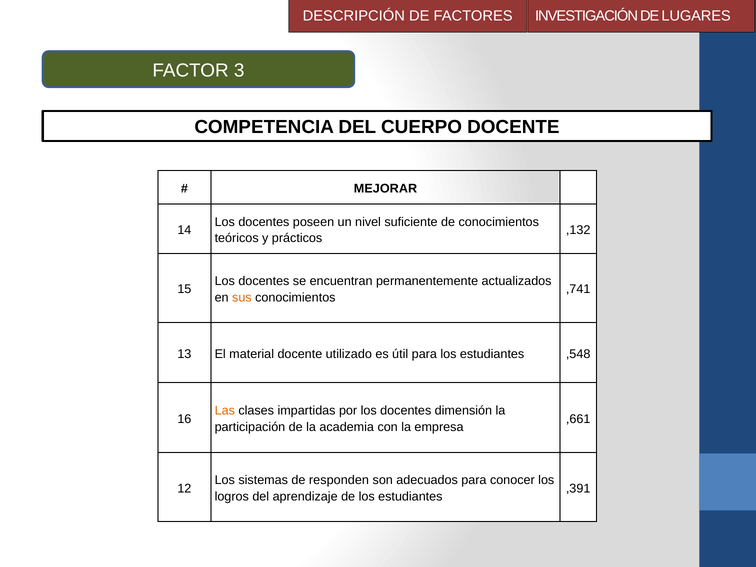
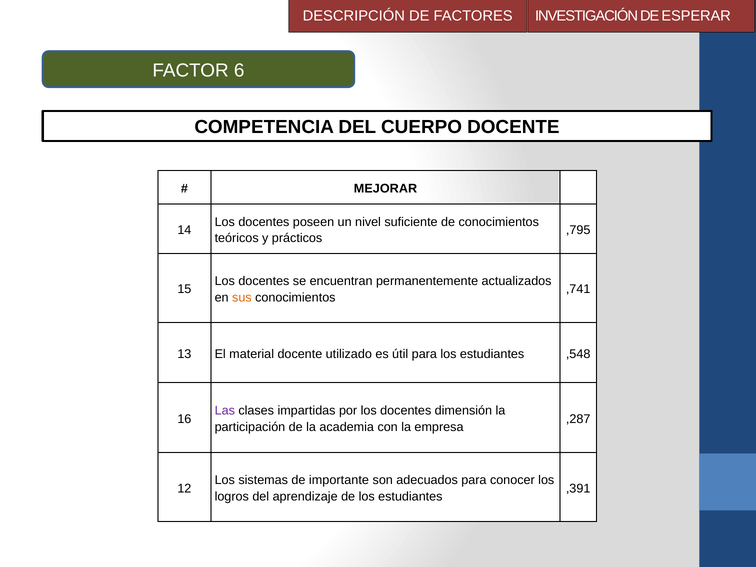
LUGARES: LUGARES -> ESPERAR
3: 3 -> 6
,132: ,132 -> ,795
Las colour: orange -> purple
,661: ,661 -> ,287
responden: responden -> importante
